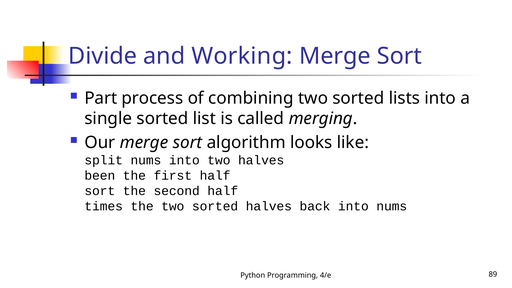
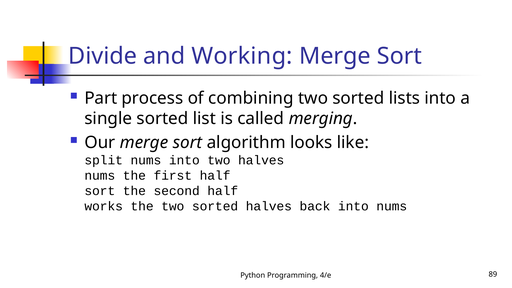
been at (100, 175): been -> nums
times: times -> works
